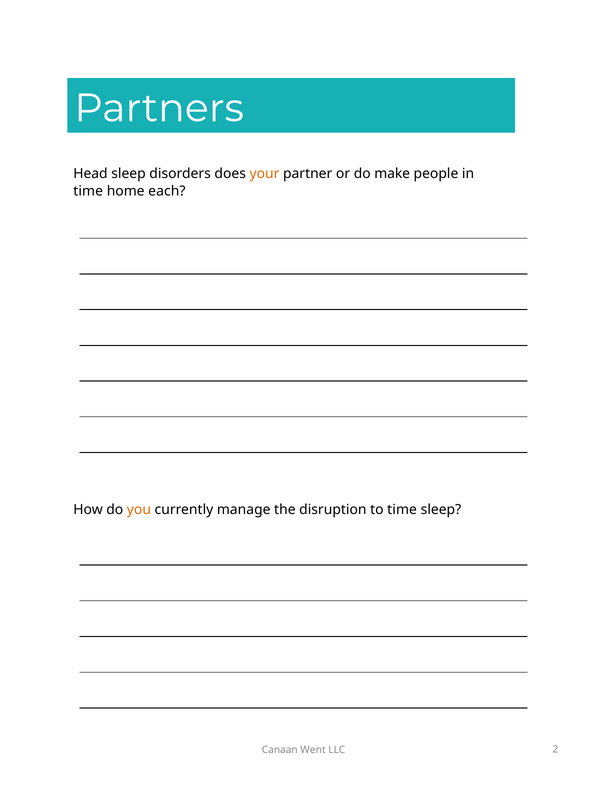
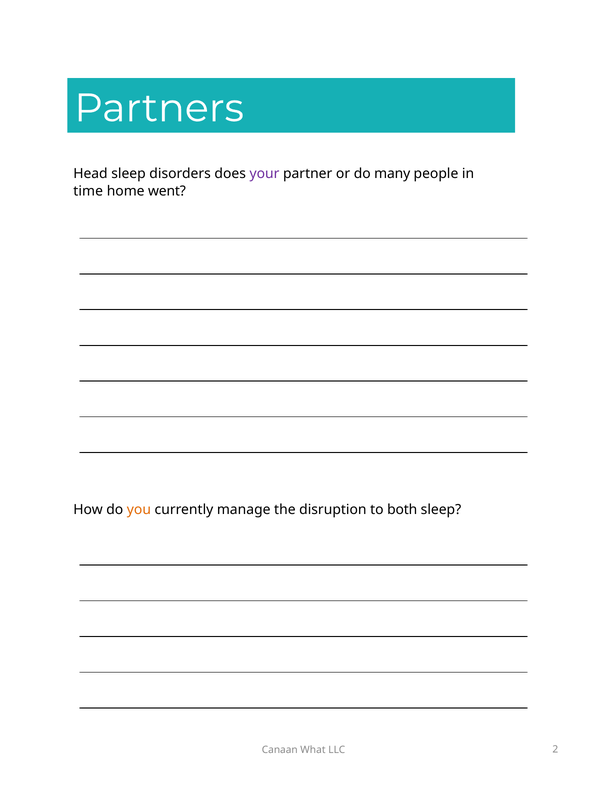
your colour: orange -> purple
make: make -> many
each: each -> went
to time: time -> both
Went: Went -> What
